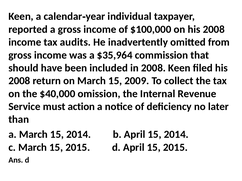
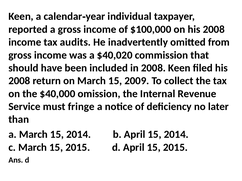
$35,964: $35,964 -> $40,020
action: action -> fringe
